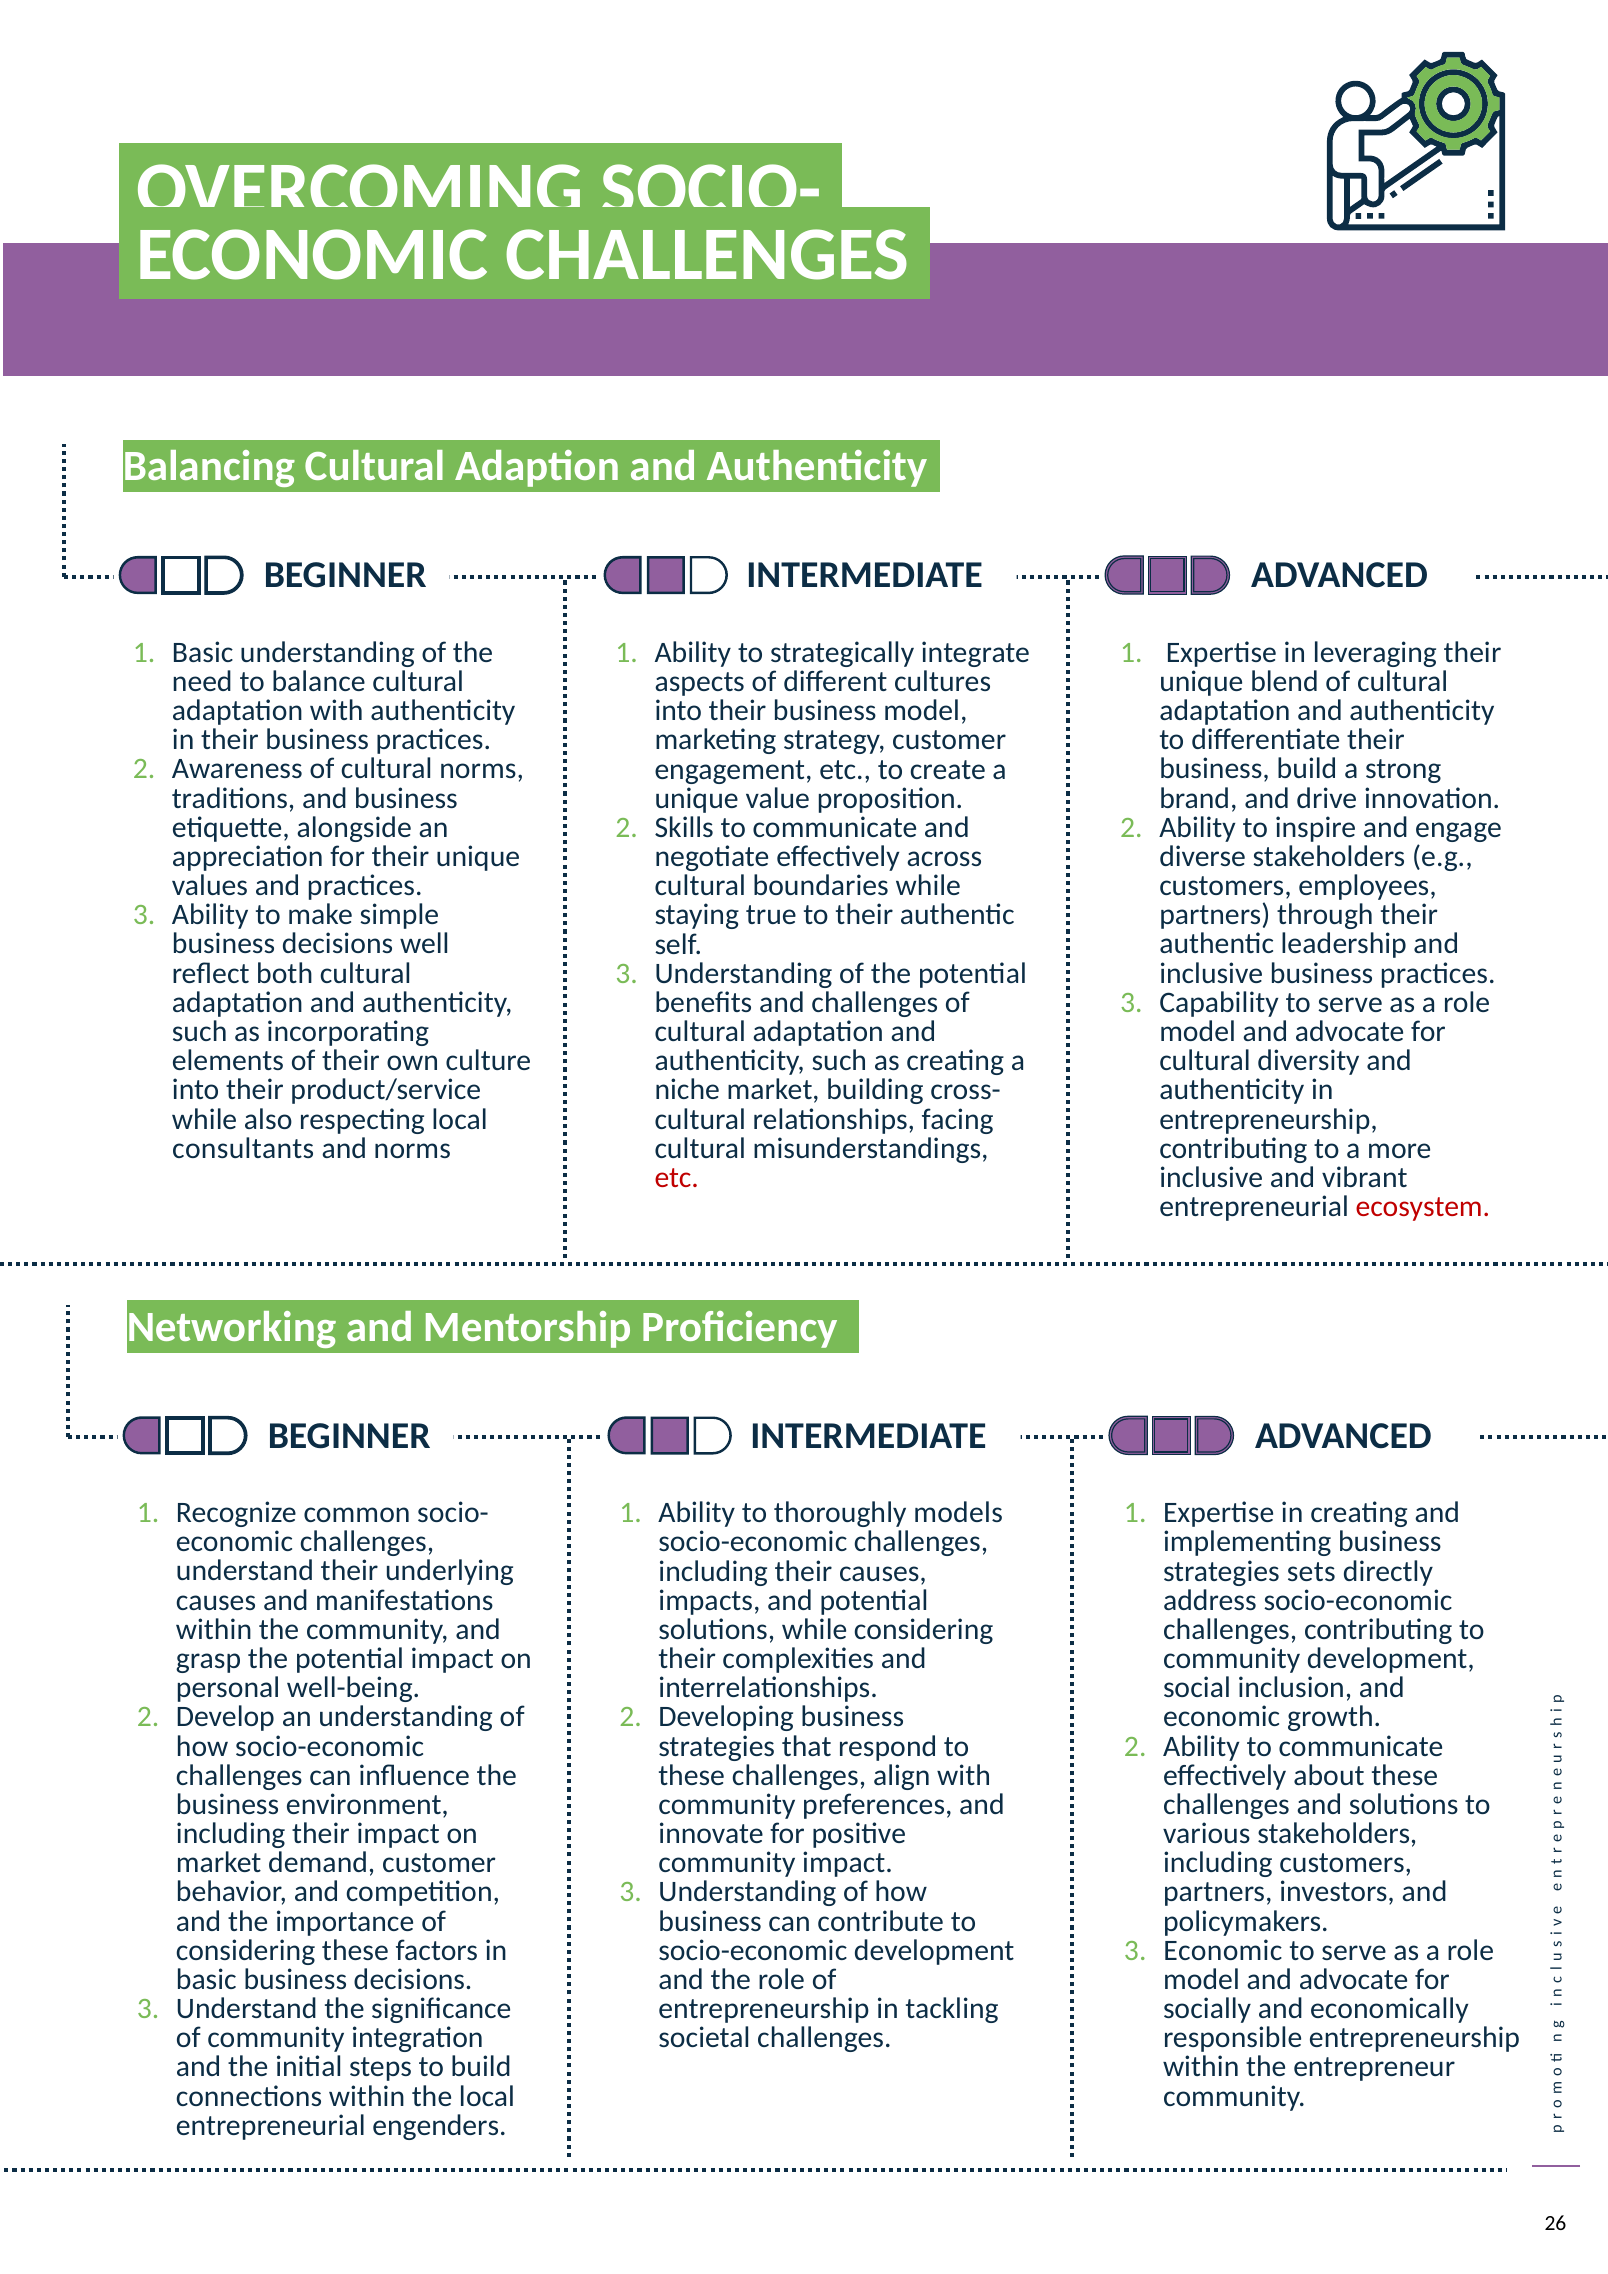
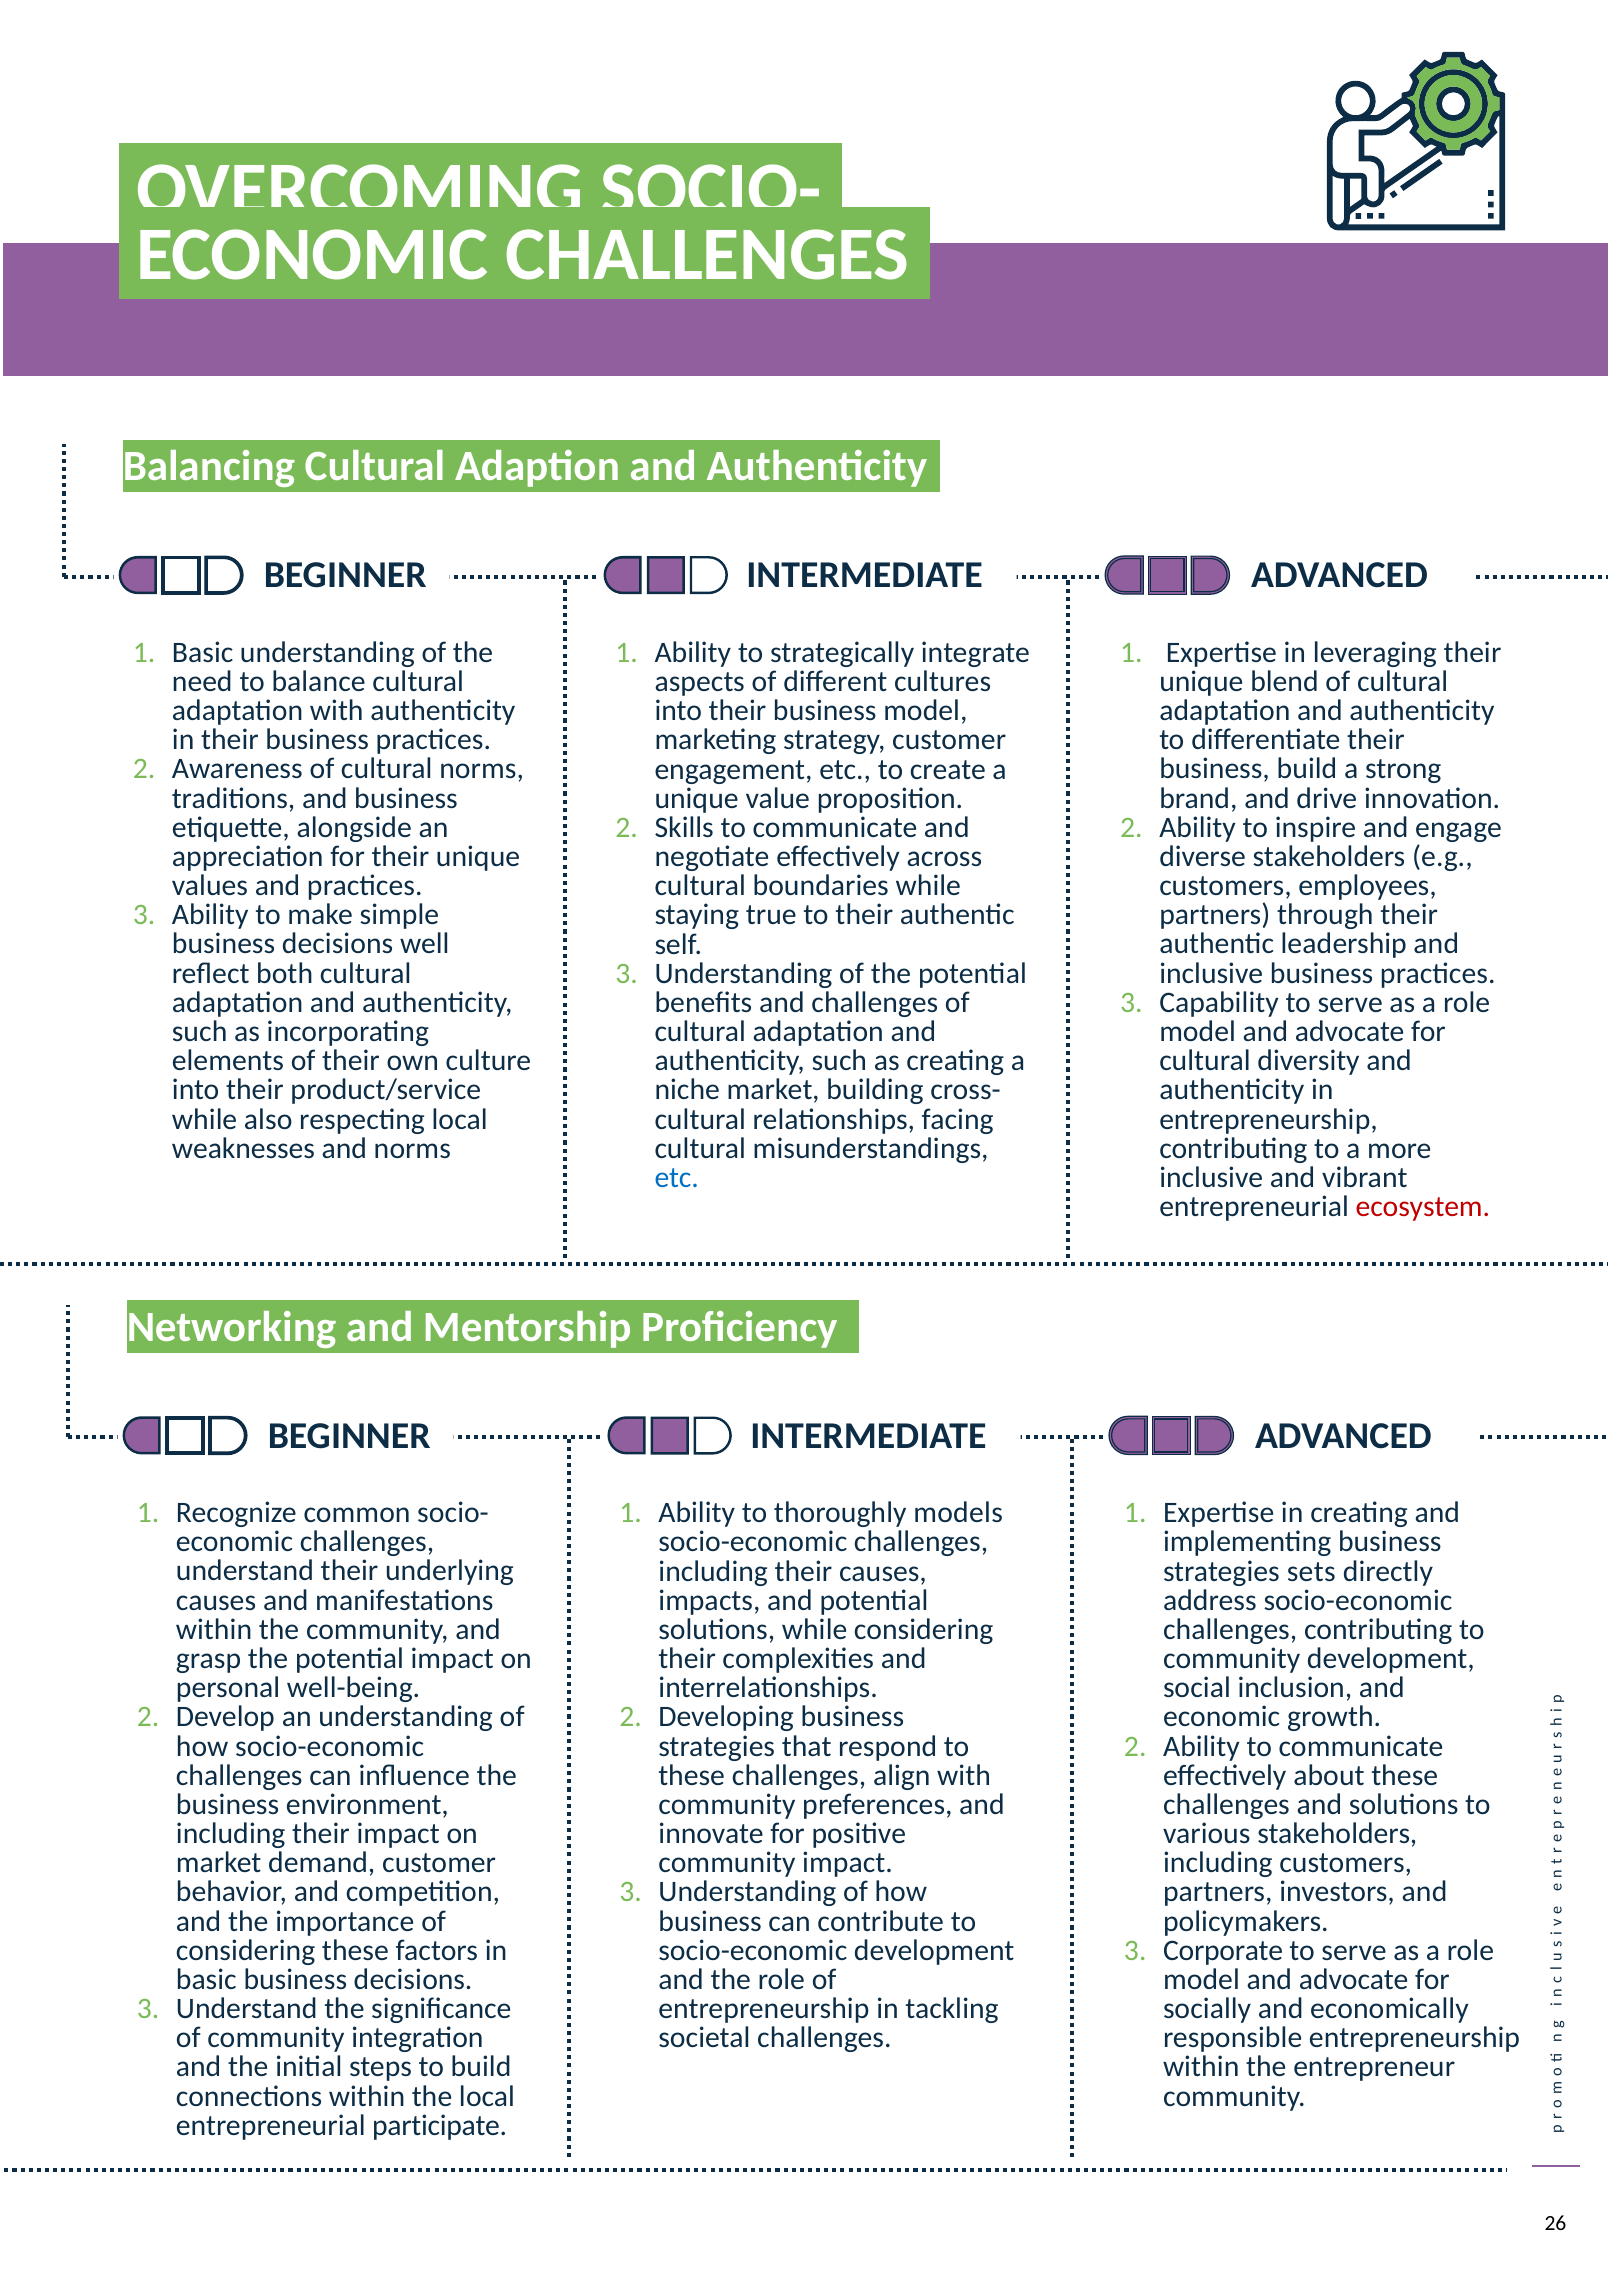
consultants: consultants -> weaknesses
etc at (677, 1178) colour: red -> blue
Economic at (1223, 1951): Economic -> Corporate
engenders: engenders -> participate
